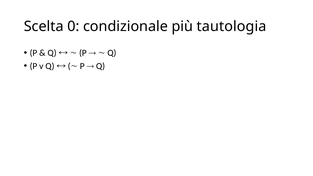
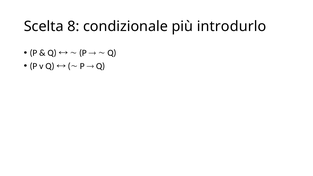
0: 0 -> 8
tautologia: tautologia -> introdurlo
